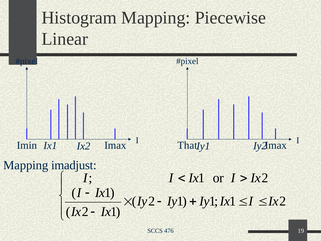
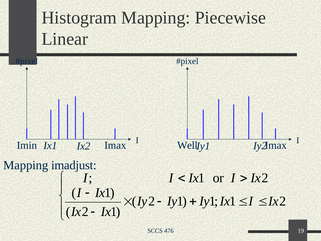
That: That -> Well
